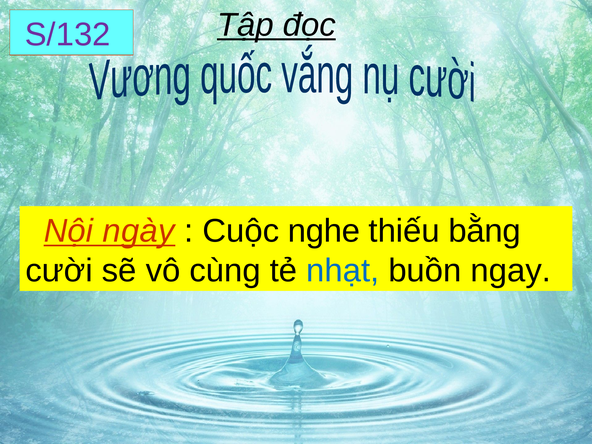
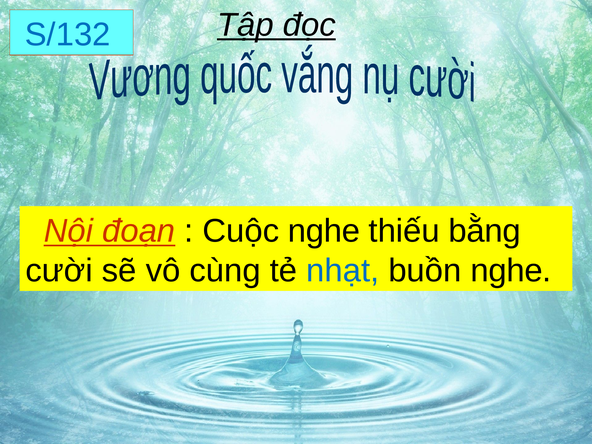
S/132 colour: purple -> blue
ngày: ngày -> đoạn
buồn ngay: ngay -> nghe
